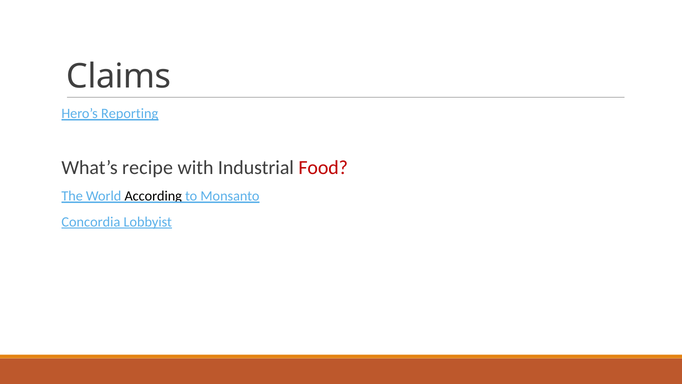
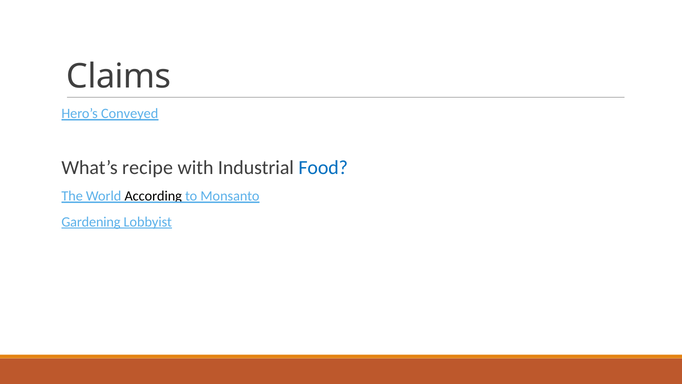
Reporting: Reporting -> Conveyed
Food colour: red -> blue
Concordia: Concordia -> Gardening
